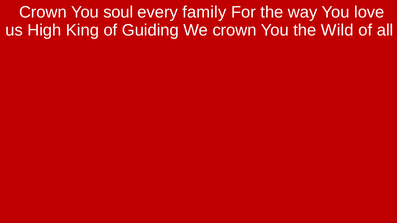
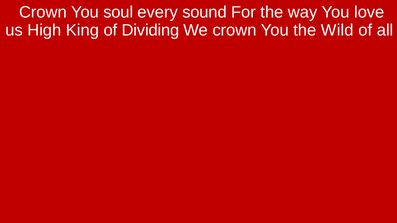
family: family -> sound
Guiding: Guiding -> Dividing
